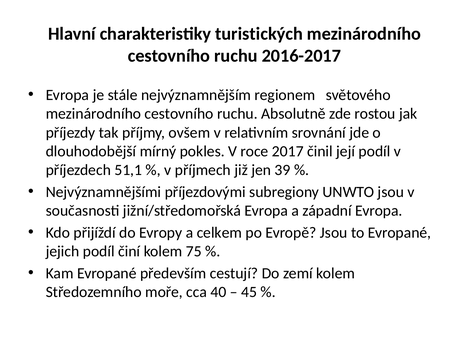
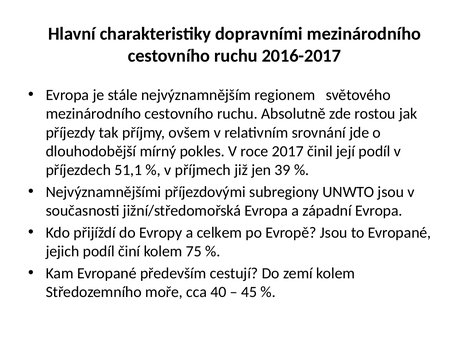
turistických: turistických -> dopravními
